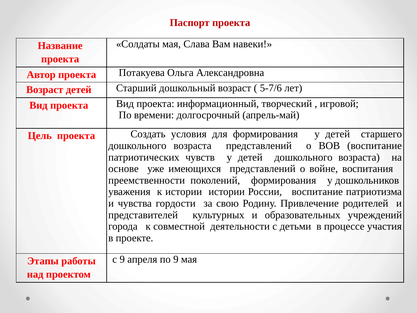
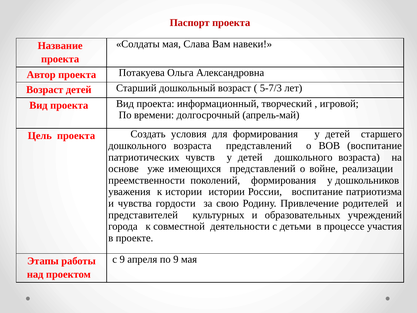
5-7/6: 5-7/6 -> 5-7/3
воспитания: воспитания -> реализации
